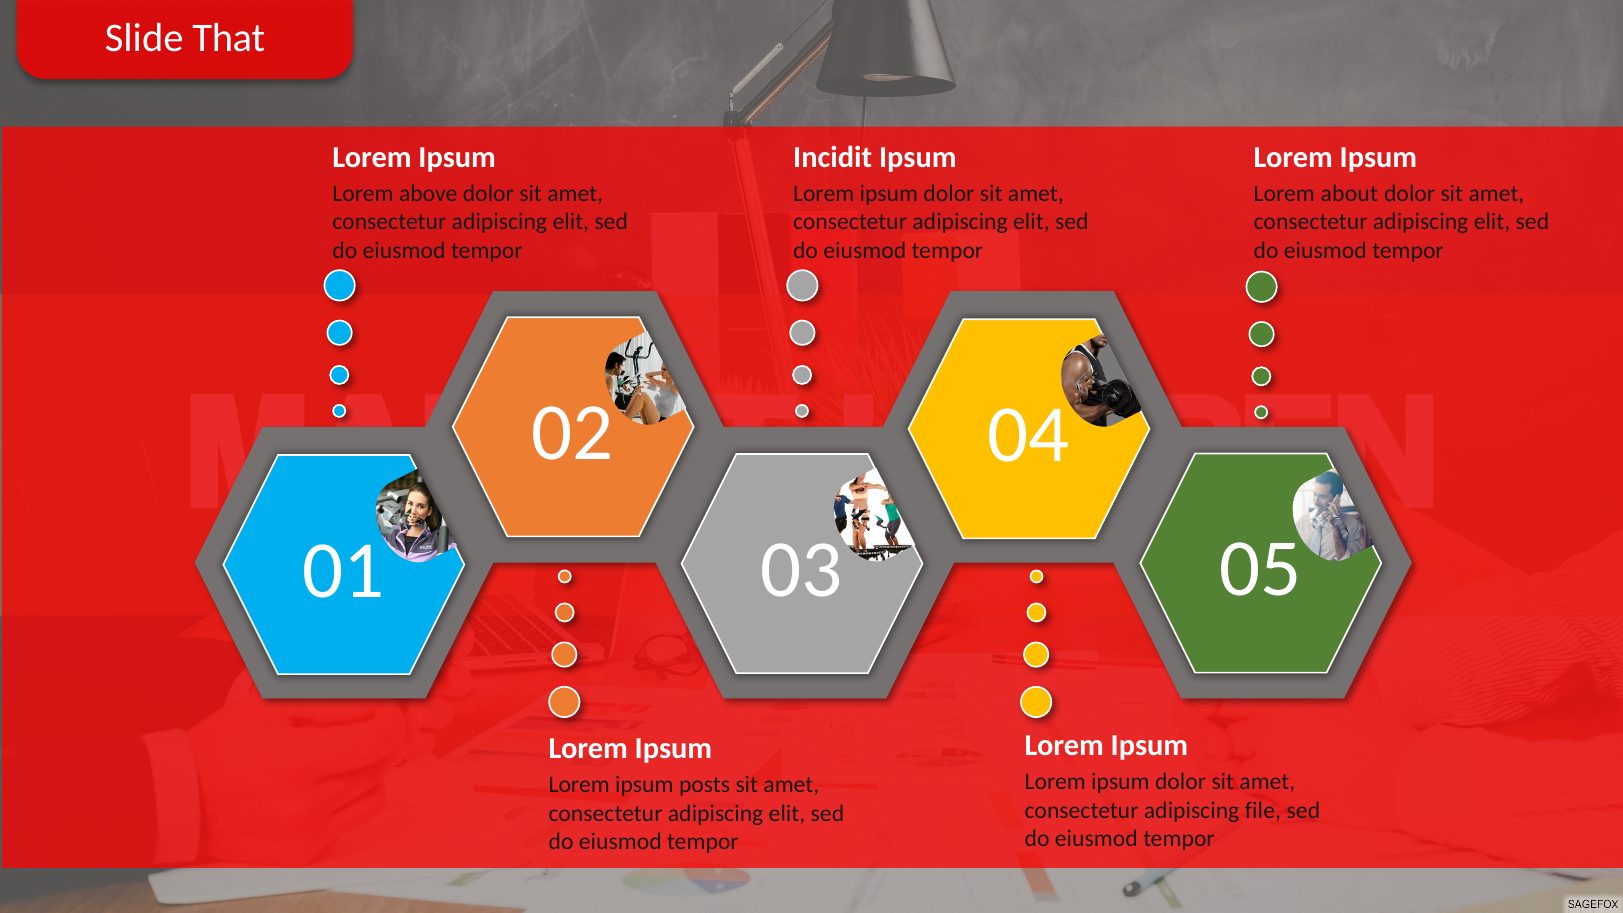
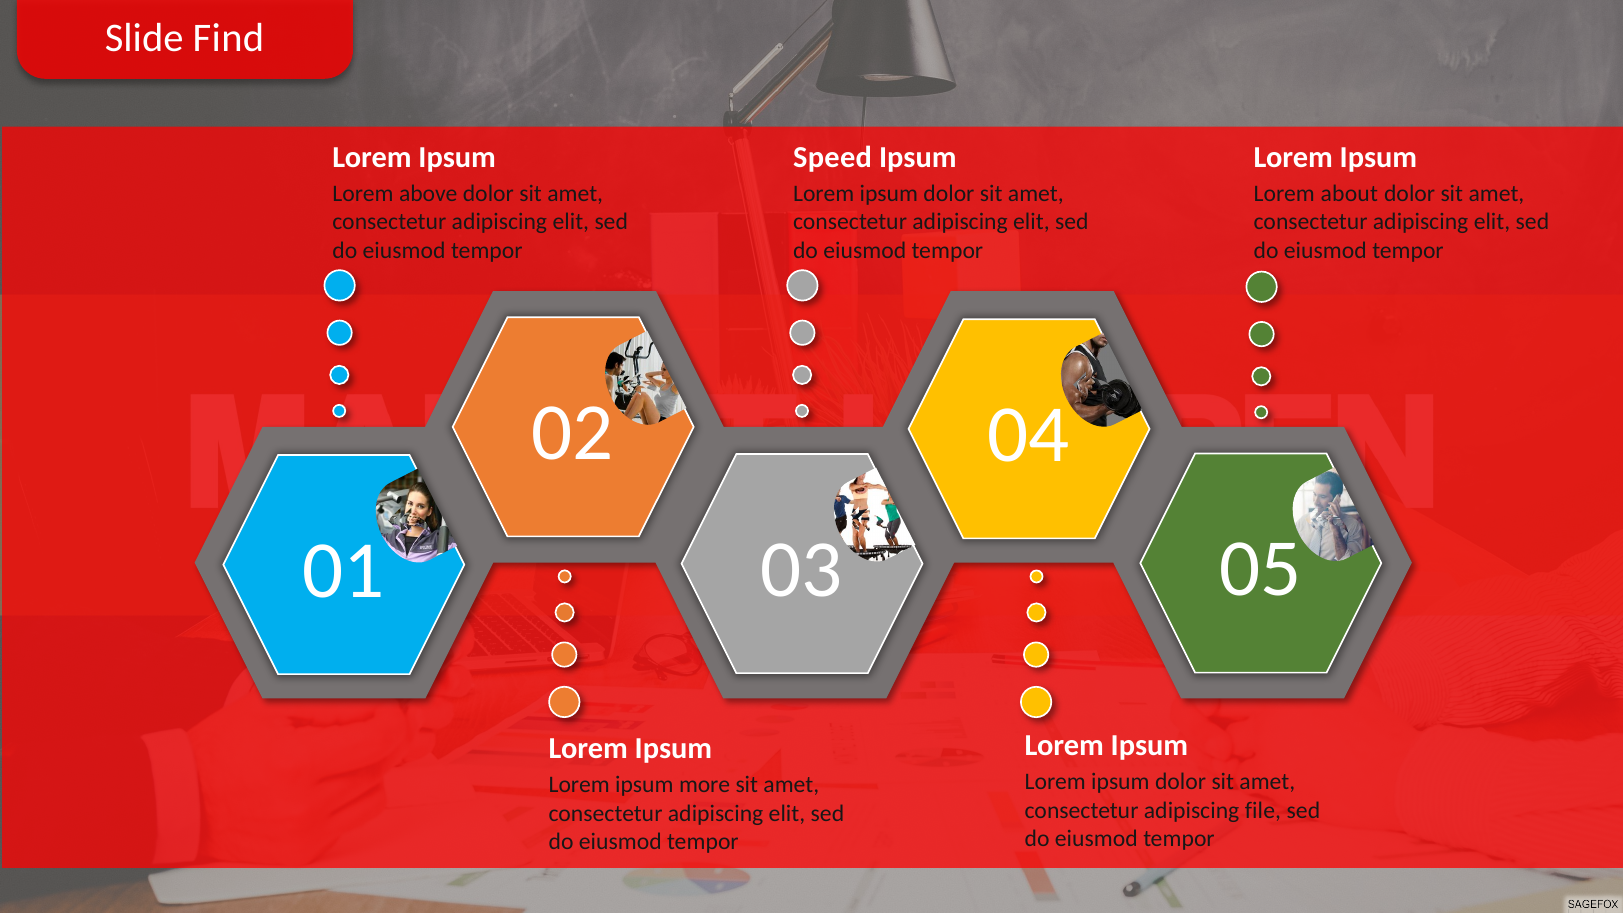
That: That -> Find
Incidit: Incidit -> Speed
posts: posts -> more
